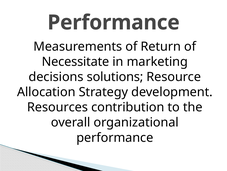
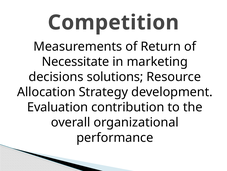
Performance at (114, 22): Performance -> Competition
Resources: Resources -> Evaluation
